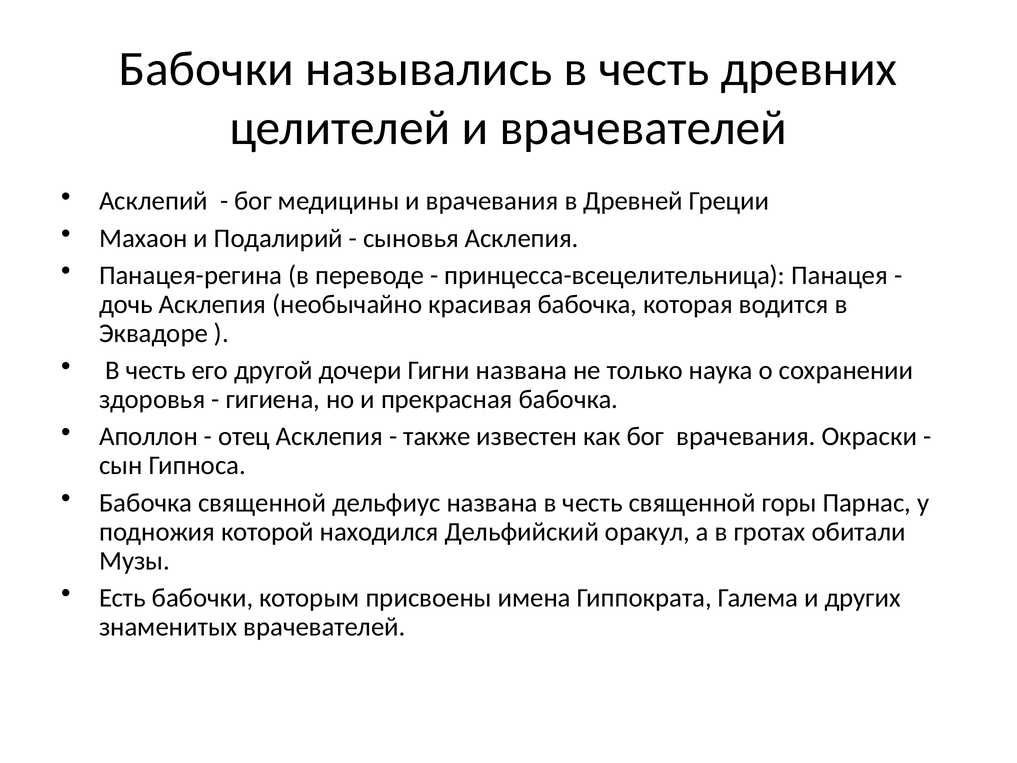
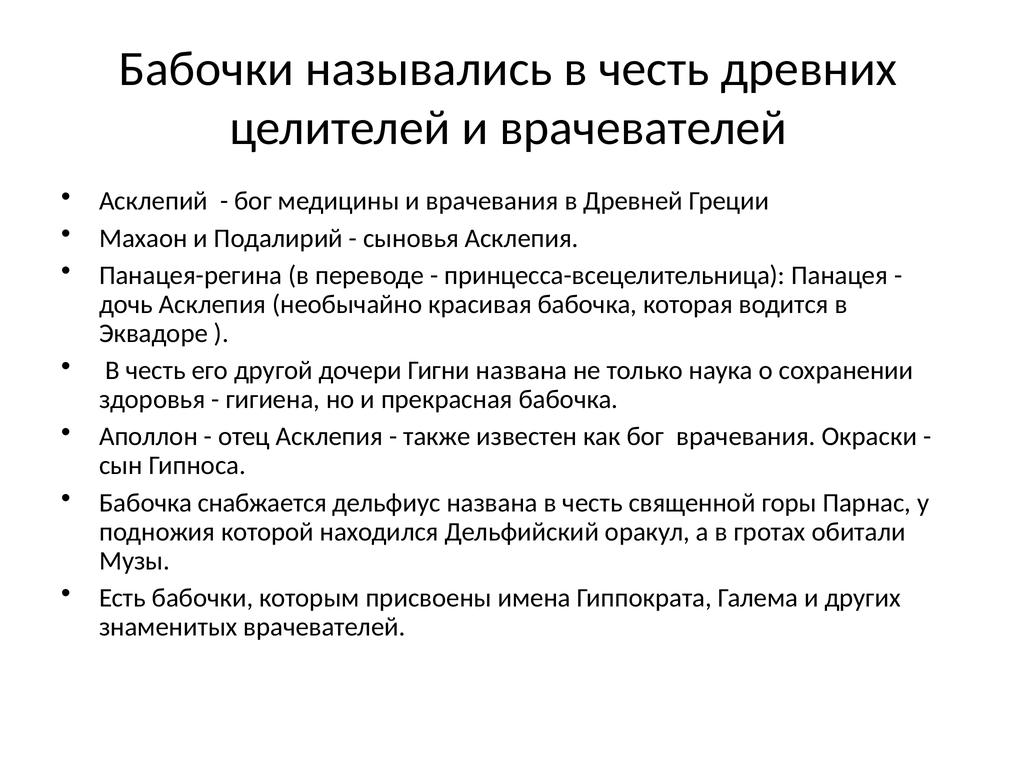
Бабочка священной: священной -> снабжается
